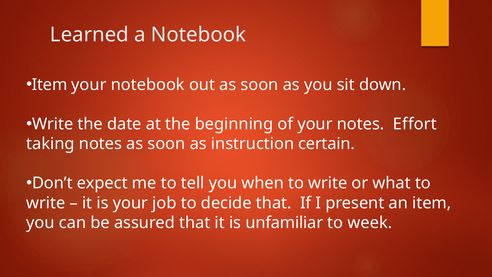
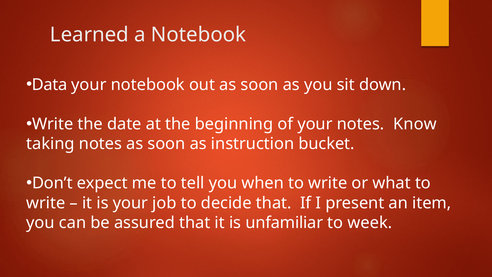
Item at (50, 85): Item -> Data
Effort: Effort -> Know
certain: certain -> bucket
